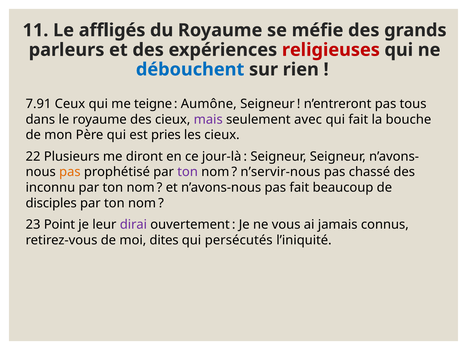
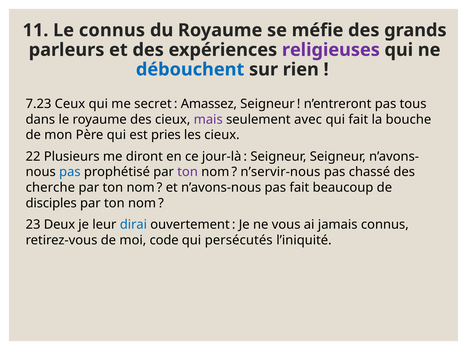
Le affligés: affligés -> connus
religieuses colour: red -> purple
7.91: 7.91 -> 7.23
teigne: teigne -> secret
Aumône: Aumône -> Amassez
pas at (70, 172) colour: orange -> blue
inconnu: inconnu -> cherche
Point: Point -> Deux
dirai colour: purple -> blue
dites: dites -> code
